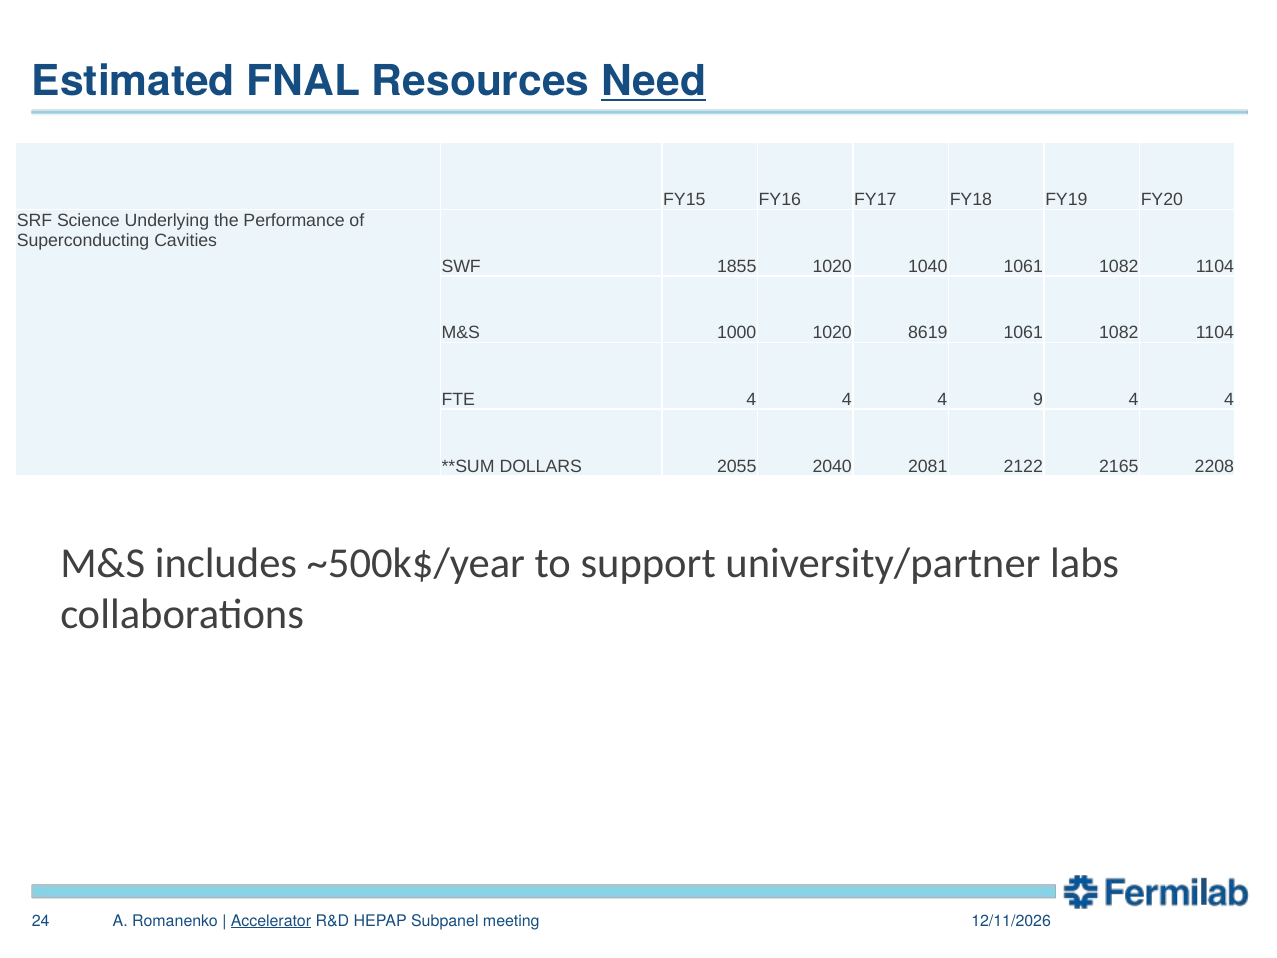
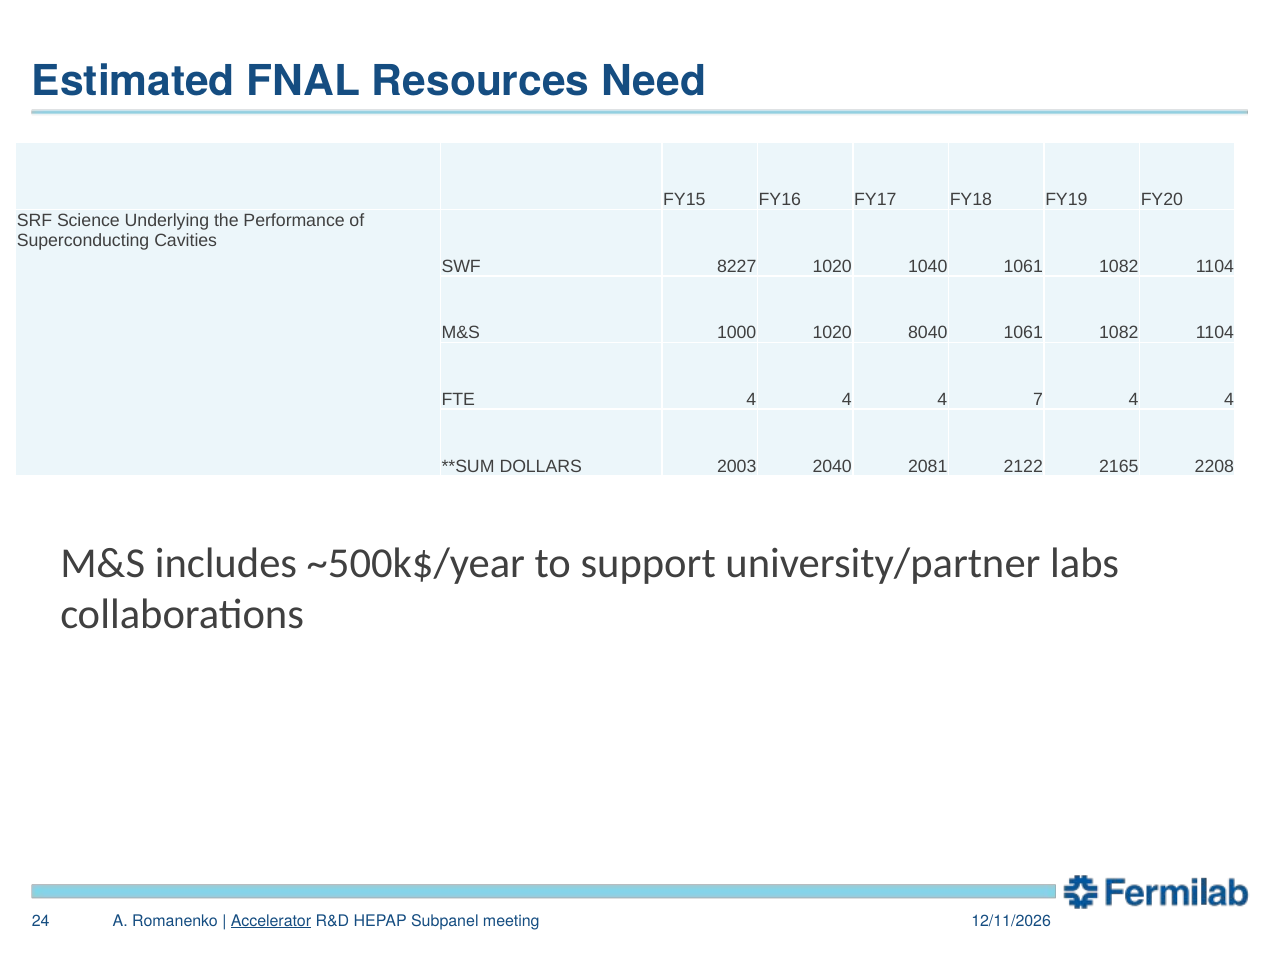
Need underline: present -> none
1855: 1855 -> 8227
8619: 8619 -> 8040
9: 9 -> 7
2055: 2055 -> 2003
